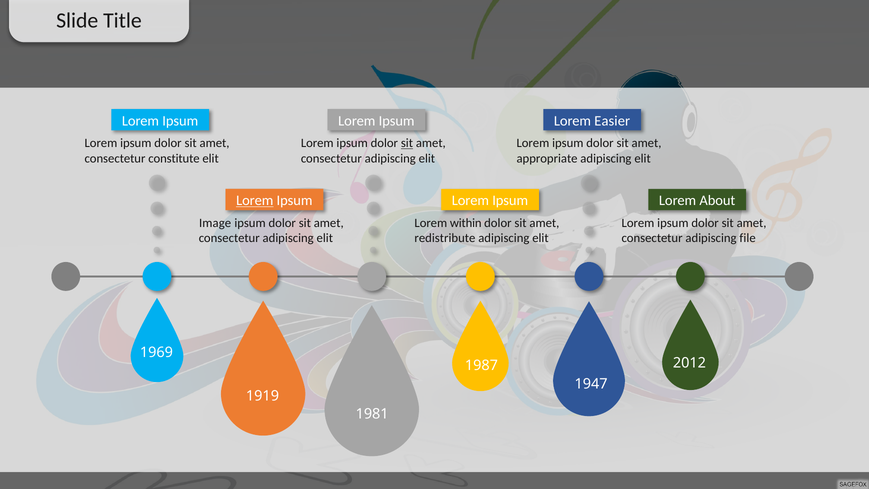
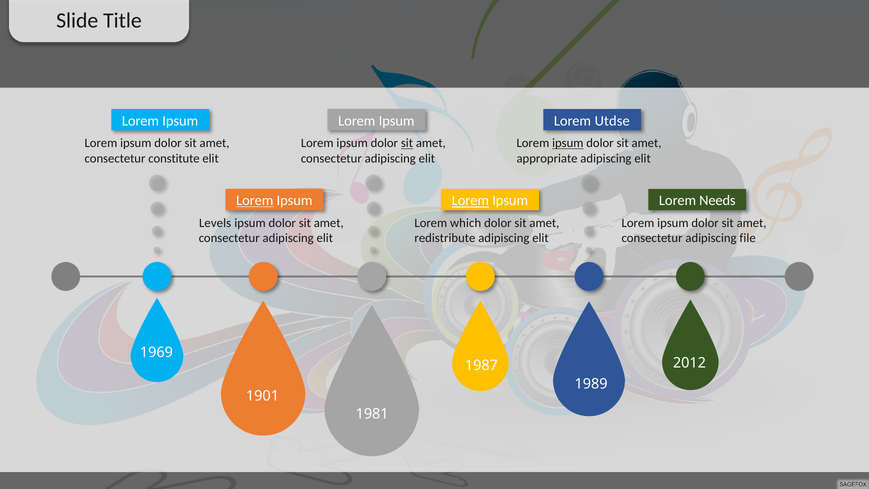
Easier: Easier -> Utdse
ipsum at (568, 143) underline: none -> present
Lorem at (470, 201) underline: none -> present
About: About -> Needs
Image: Image -> Levels
within: within -> which
1947: 1947 -> 1989
1919: 1919 -> 1901
